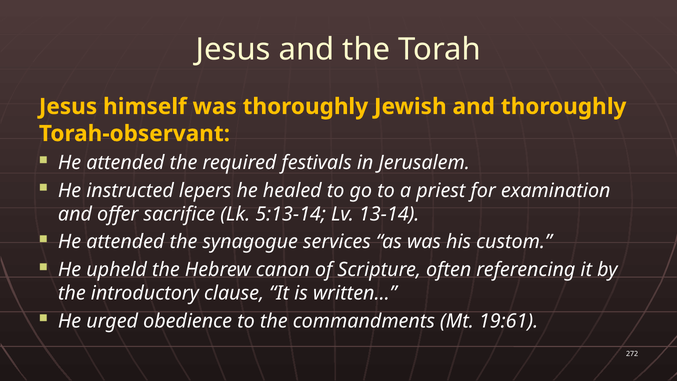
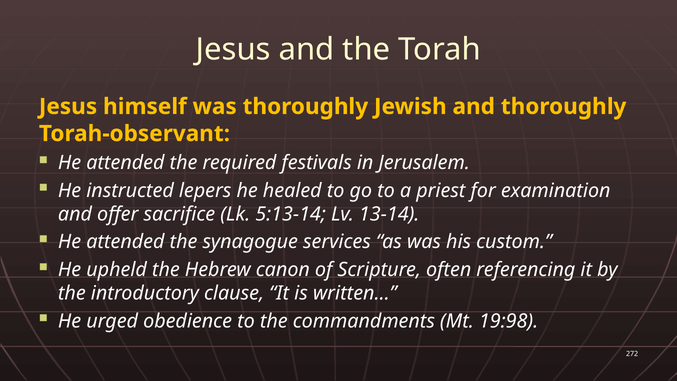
19:61: 19:61 -> 19:98
